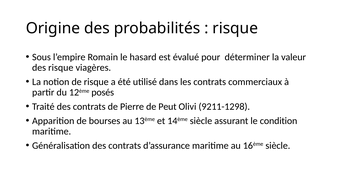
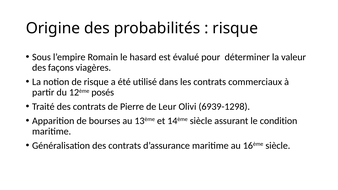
des risque: risque -> façons
Peut: Peut -> Leur
9211-1298: 9211-1298 -> 6939-1298
